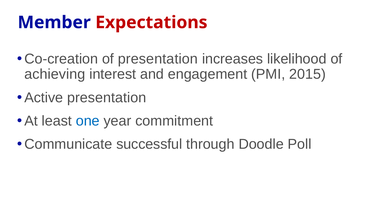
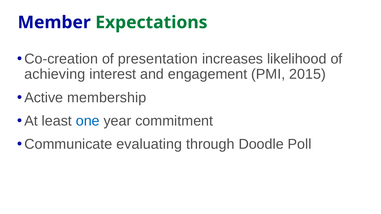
Expectations colour: red -> green
Active presentation: presentation -> membership
successful: successful -> evaluating
